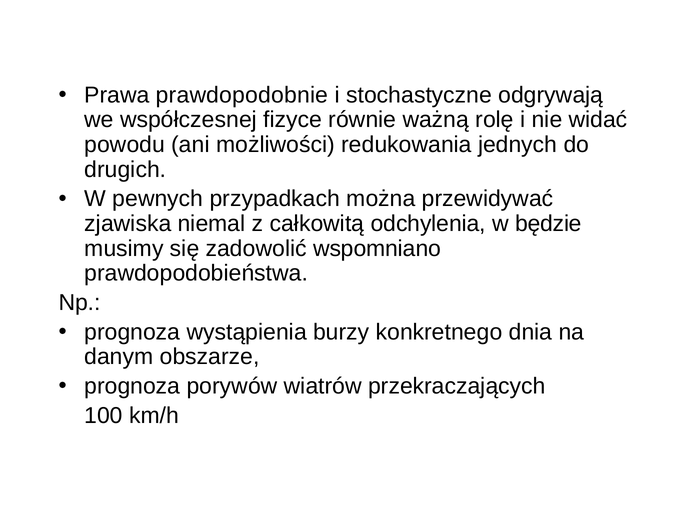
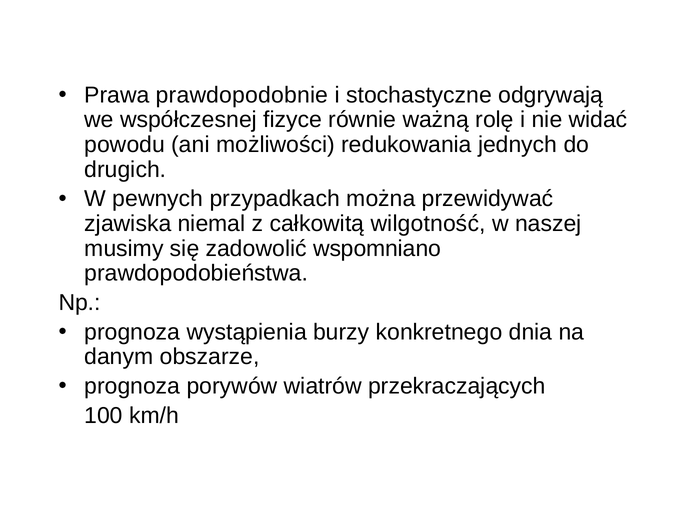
odchylenia: odchylenia -> wilgotność
będzie: będzie -> naszej
